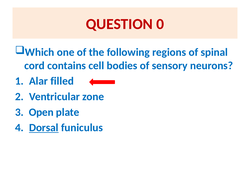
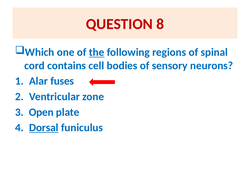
0: 0 -> 8
the underline: none -> present
filled: filled -> fuses
